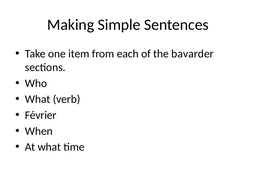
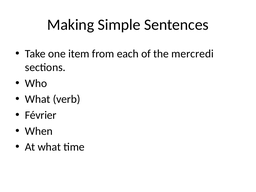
bavarder: bavarder -> mercredi
